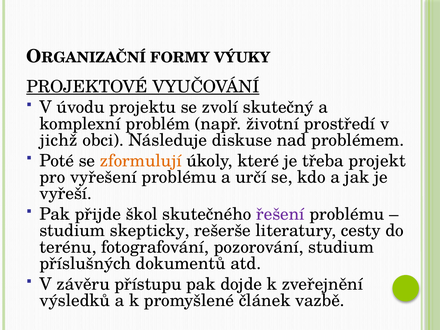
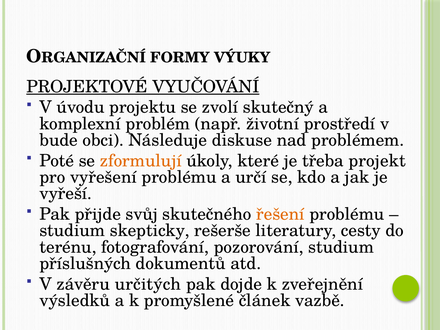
jichž: jichž -> bude
škol: škol -> svůj
řešení colour: purple -> orange
přístupu: přístupu -> určitých
